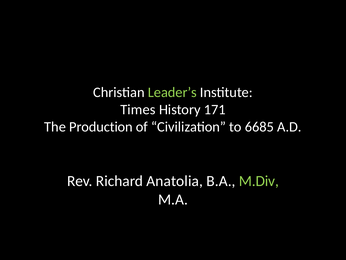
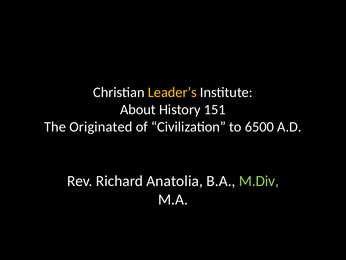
Leader’s colour: light green -> yellow
Times: Times -> About
171: 171 -> 151
Production: Production -> Originated
6685: 6685 -> 6500
